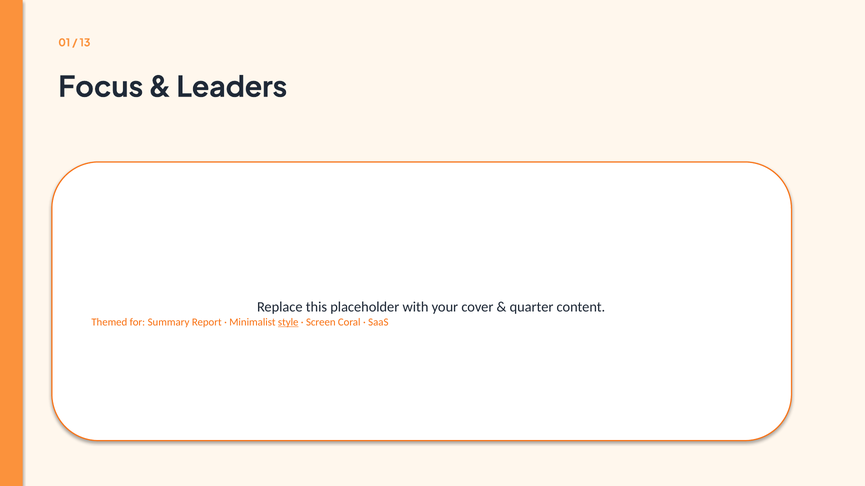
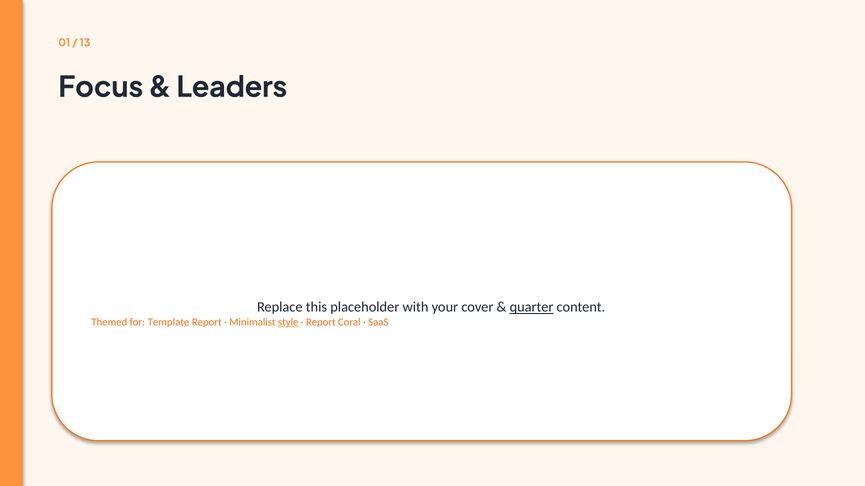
quarter underline: none -> present
Summary: Summary -> Template
Screen at (321, 322): Screen -> Report
